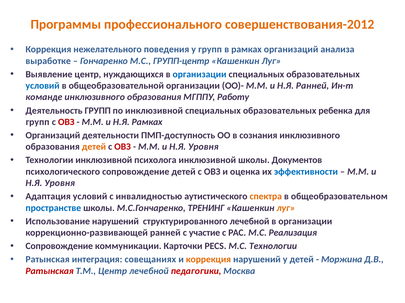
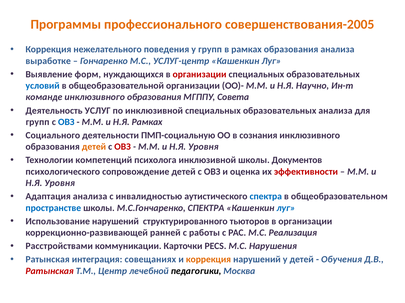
совершенствования-2012: совершенствования-2012 -> совершенствования-2005
рамках организаций: организаций -> образования
ГРУПП-центр: ГРУПП-центр -> УСЛУГ-центр
Выявление центр: центр -> форм
организации at (200, 74) colour: blue -> red
Н.Я Ранней: Ранней -> Научно
Работу: Работу -> Совета
Деятельность ГРУПП: ГРУПП -> УСЛУГ
образовательных ребенка: ребенка -> анализа
ОВЗ at (66, 122) colour: red -> blue
Организаций at (53, 136): Организаций -> Социального
ПМП-доступность: ПМП-доступность -> ПМП-социальную
Технологии инклюзивной: инклюзивной -> компетенций
эффективности colour: blue -> red
Адаптация условий: условий -> анализа
спектра at (266, 197) colour: orange -> blue
М.С.Гончаренко ТРЕНИНГ: ТРЕНИНГ -> СПЕКТРА
луг at (286, 208) colour: orange -> blue
структурированного лечебной: лечебной -> тьюторов
участие: участие -> работы
Сопровождение at (59, 247): Сопровождение -> Расстройствами
М.С Технологии: Технологии -> Нарушения
Моржина: Моржина -> Обучения
педагогики colour: red -> black
